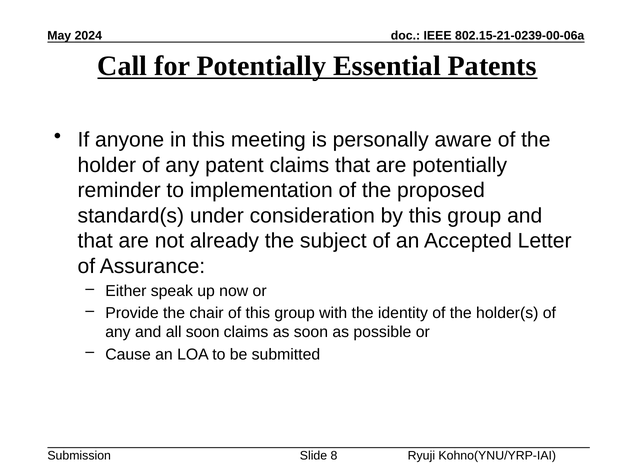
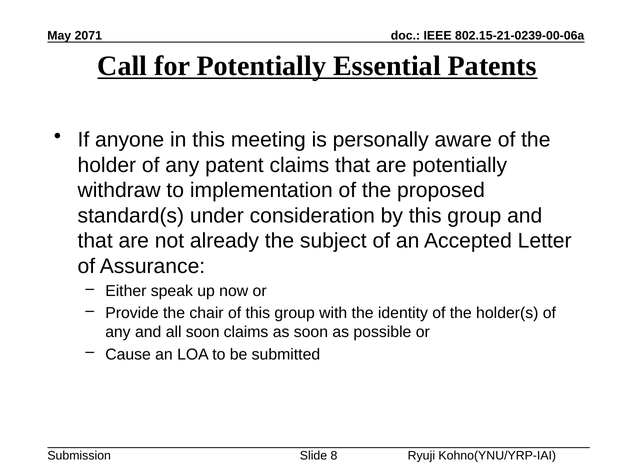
2024: 2024 -> 2071
reminder: reminder -> withdraw
